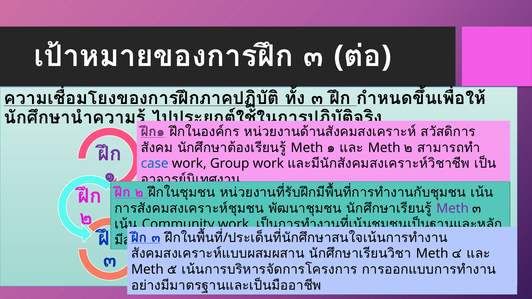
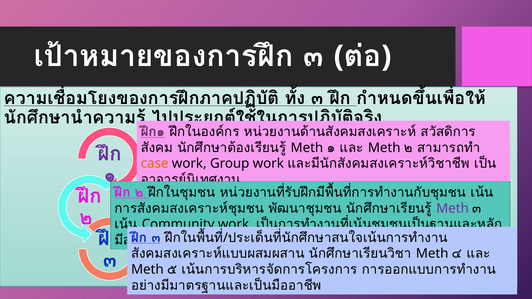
case colour: blue -> orange
